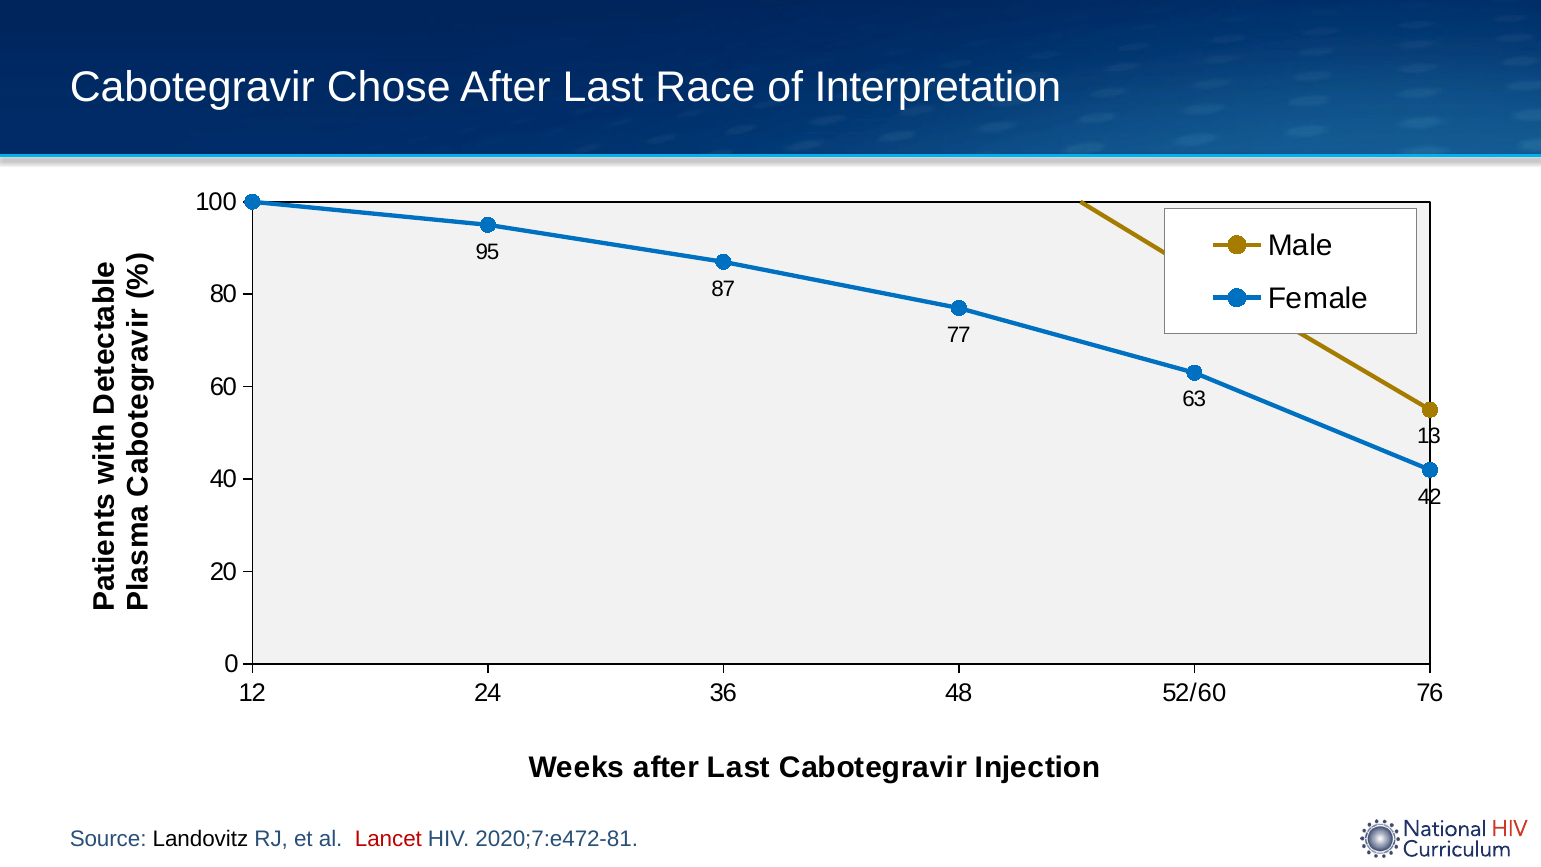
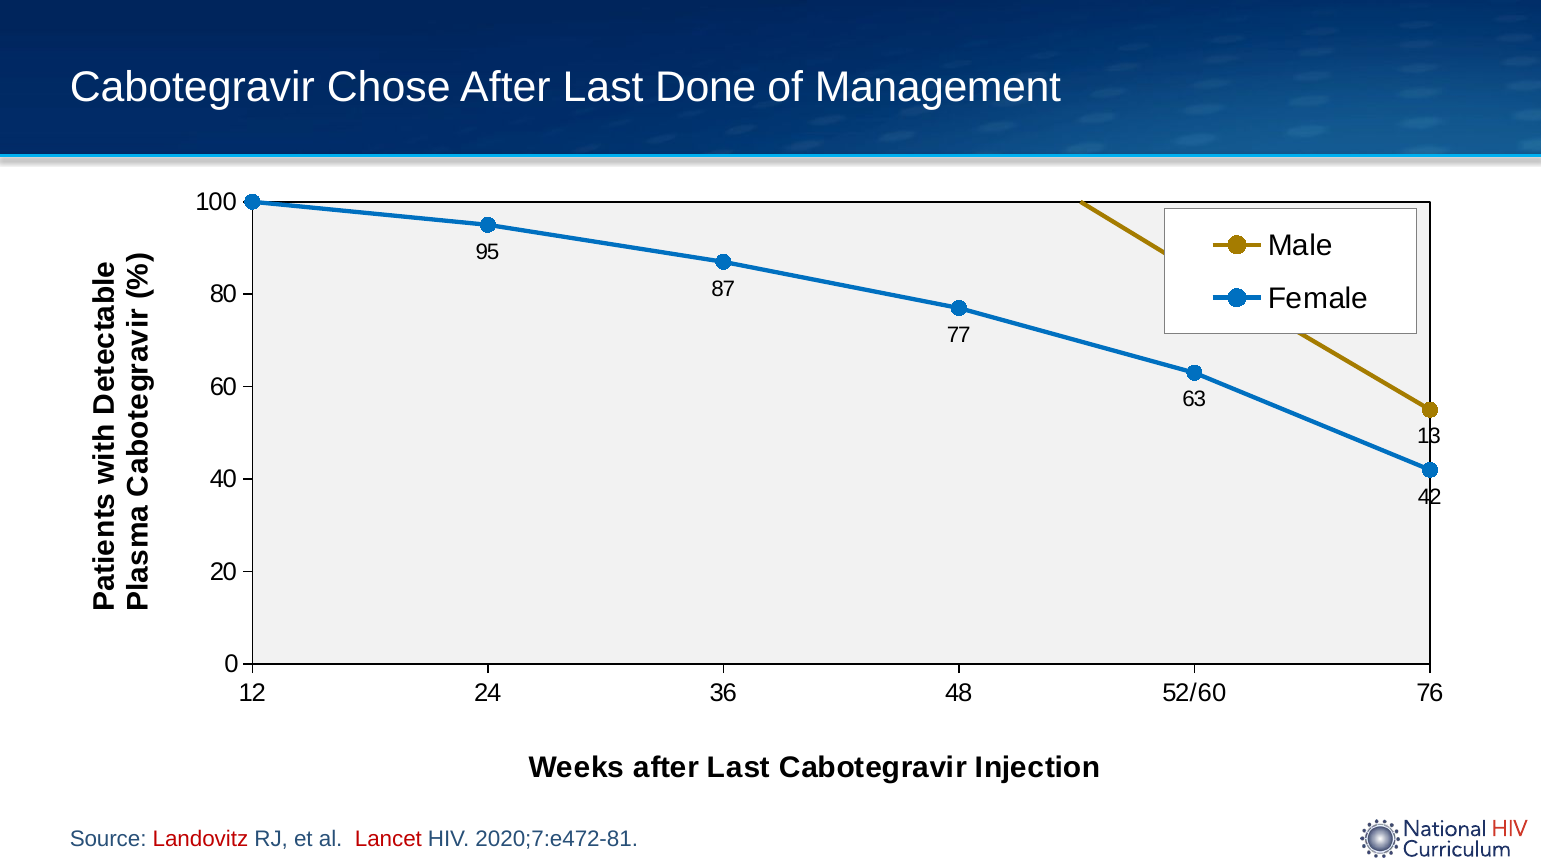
Race: Race -> Done
Interpretation: Interpretation -> Management
Landovitz colour: black -> red
